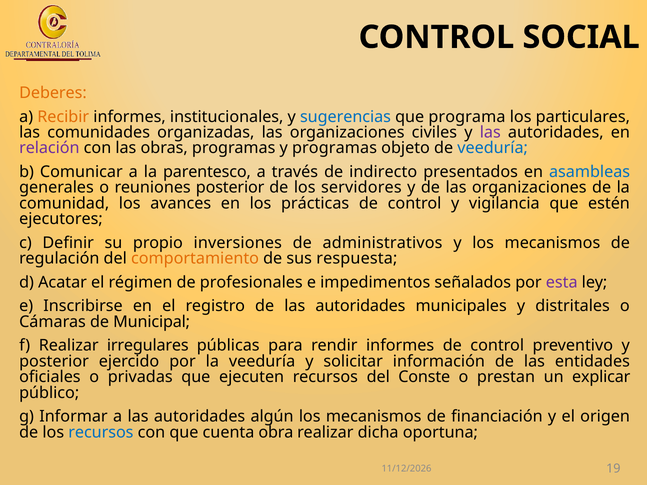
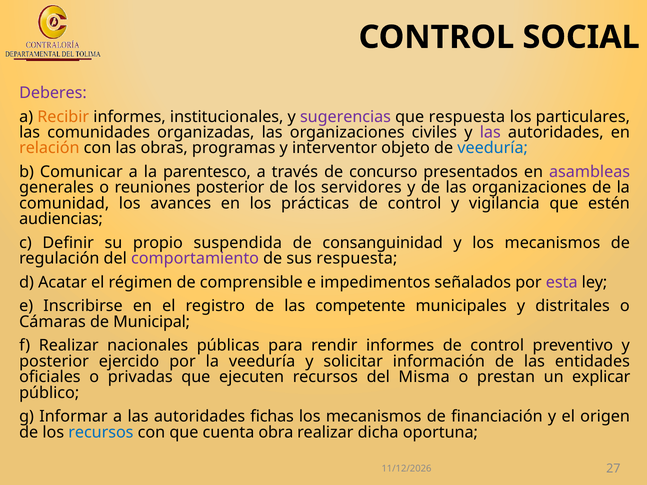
Deberes colour: orange -> purple
sugerencias colour: blue -> purple
que programa: programa -> respuesta
relación colour: purple -> orange
y programas: programas -> interventor
indirecto: indirecto -> concurso
asambleas colour: blue -> purple
ejecutores: ejecutores -> audiencias
inversiones: inversiones -> suspendida
administrativos: administrativos -> consanguinidad
comportamiento colour: orange -> purple
profesionales: profesionales -> comprensible
de las autoridades: autoridades -> competente
irregulares: irregulares -> nacionales
Conste: Conste -> Misma
algún: algún -> fichas
19: 19 -> 27
